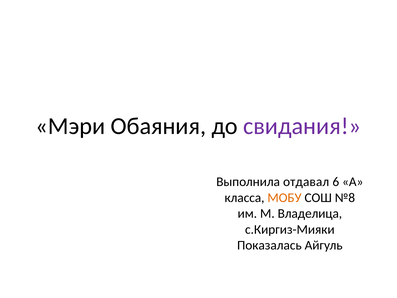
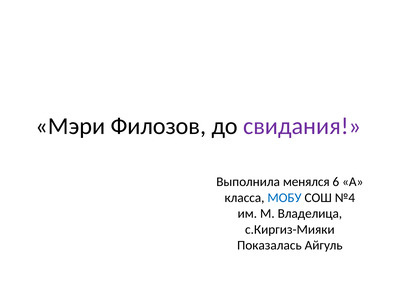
Обаяния: Обаяния -> Филозов
отдавал: отдавал -> менялся
МОБУ colour: orange -> blue
№8: №8 -> №4
